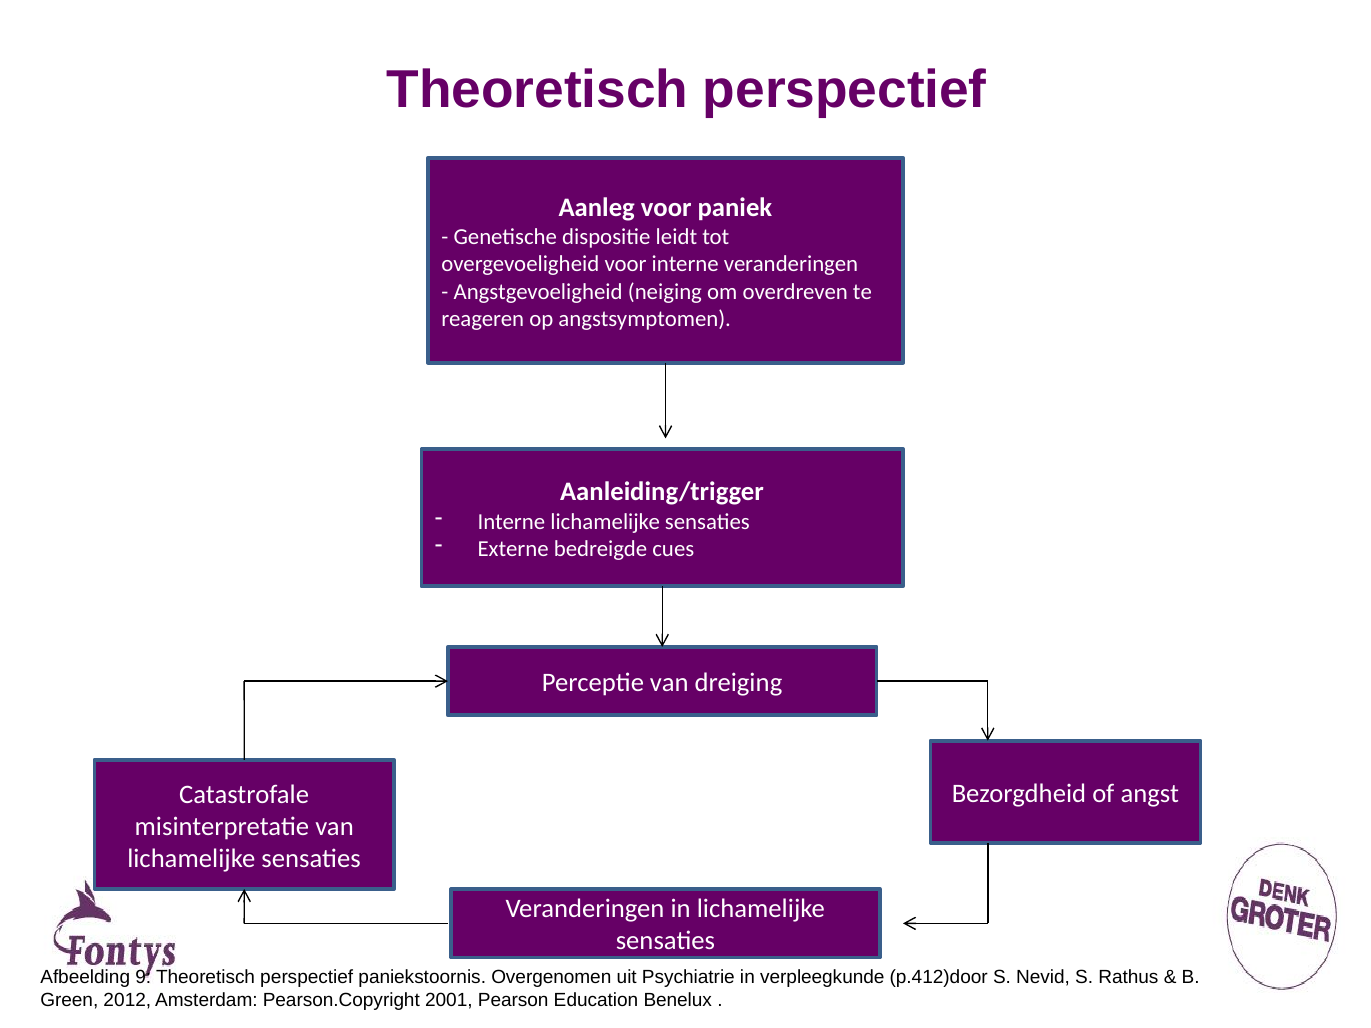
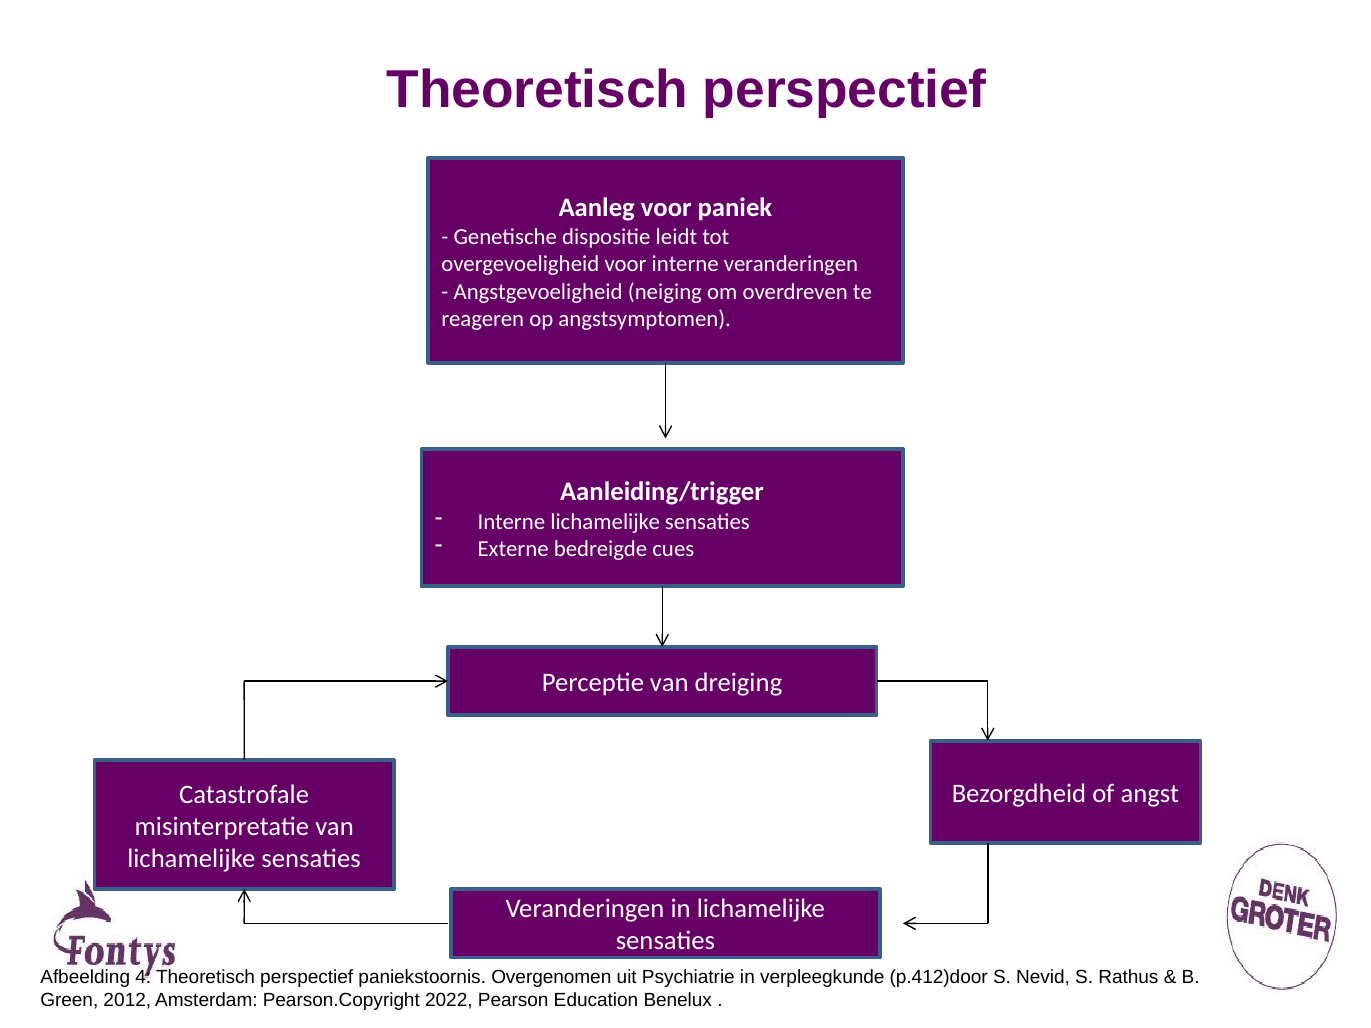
9: 9 -> 4
2001: 2001 -> 2022
